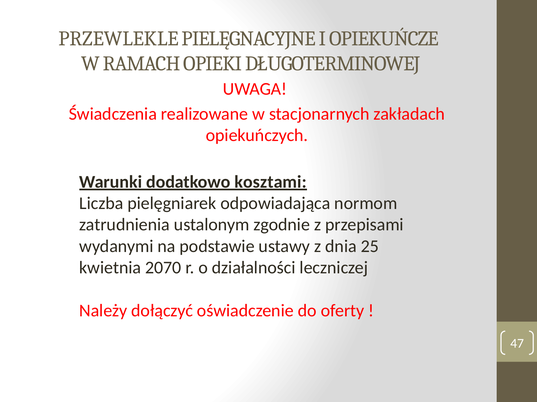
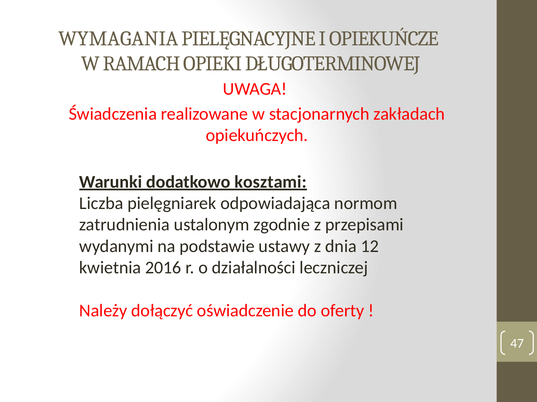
PRZEWLEKLE: PRZEWLEKLE -> WYMAGANIA
25: 25 -> 12
2070: 2070 -> 2016
